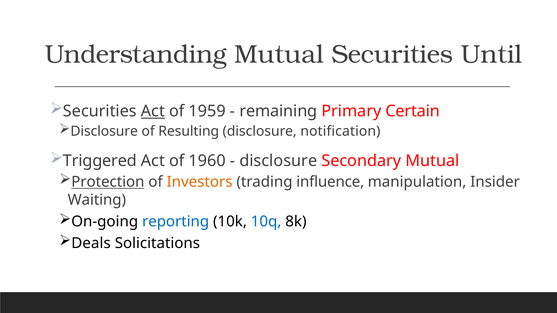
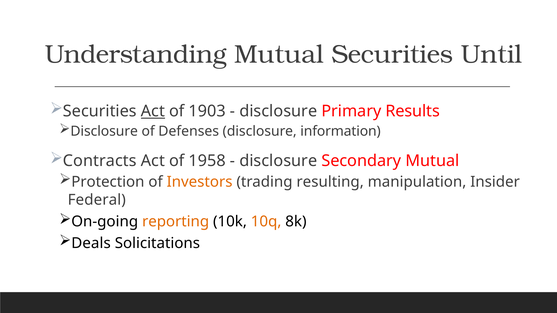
1959: 1959 -> 1903
remaining at (278, 111): remaining -> disclosure
Certain: Certain -> Results
Resulting: Resulting -> Defenses
notification: notification -> information
Triggered: Triggered -> Contracts
1960: 1960 -> 1958
Protection underline: present -> none
influence: influence -> resulting
Waiting: Waiting -> Federal
reporting colour: blue -> orange
10q colour: blue -> orange
